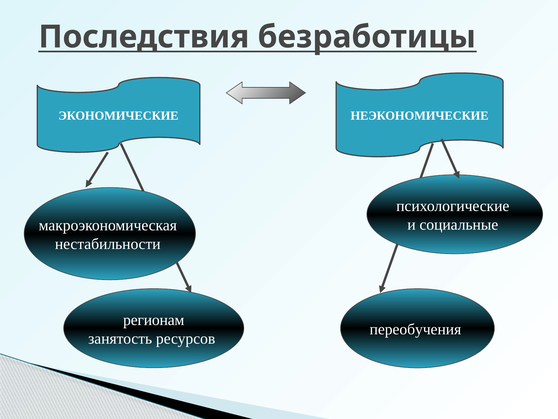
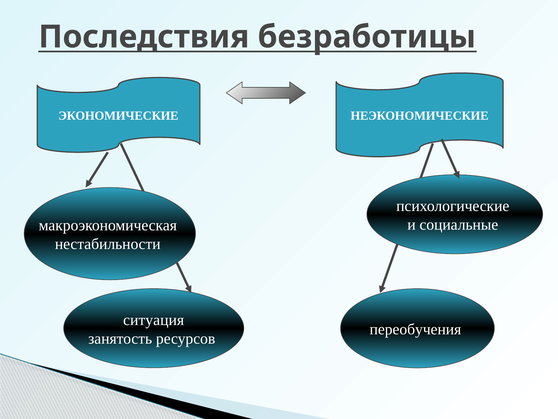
регионам: регионам -> ситуация
